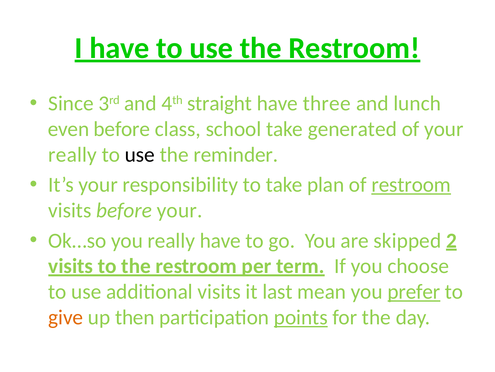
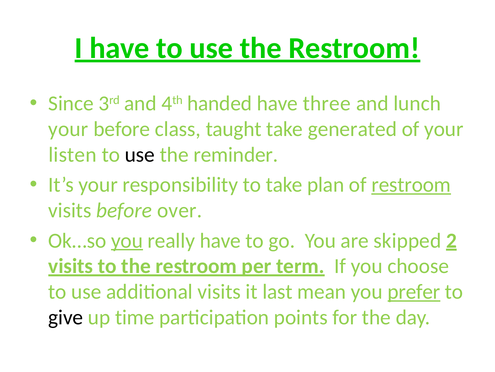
straight: straight -> handed
even at (69, 129): even -> your
school: school -> taught
really at (73, 155): really -> listen
before your: your -> over
you at (127, 240) underline: none -> present
give colour: orange -> black
then: then -> time
points underline: present -> none
